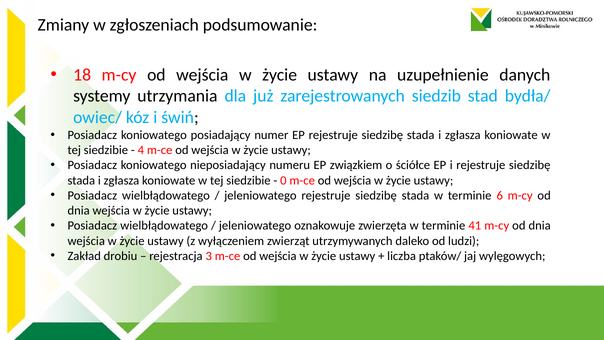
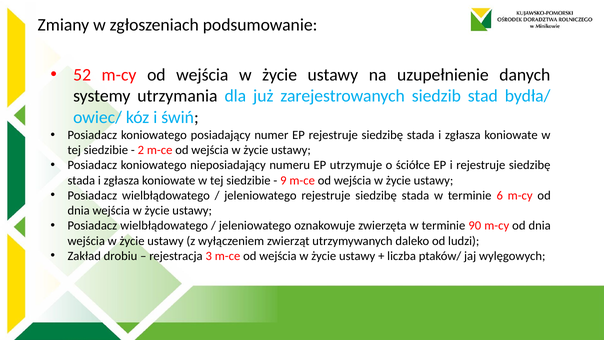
18: 18 -> 52
4: 4 -> 2
związkiem: związkiem -> utrzymuje
0: 0 -> 9
41: 41 -> 90
